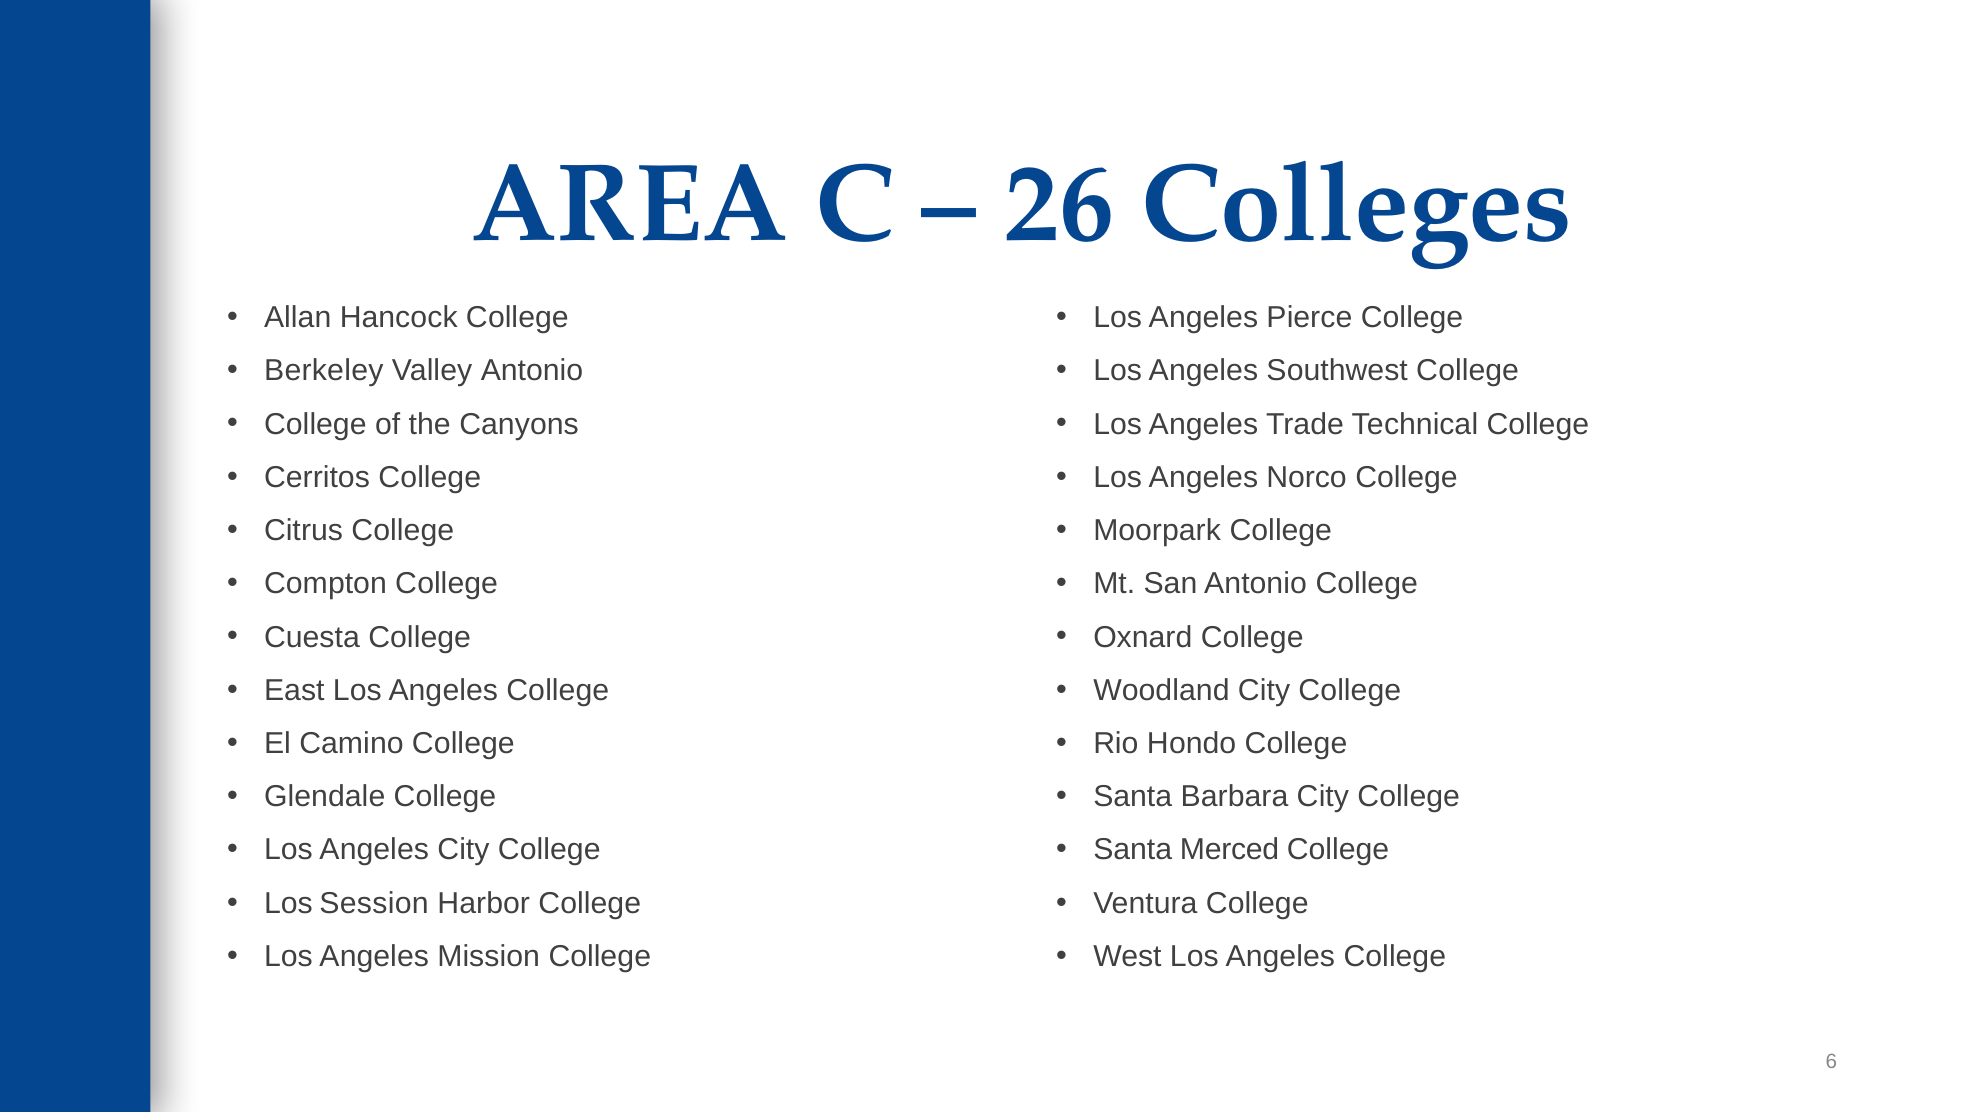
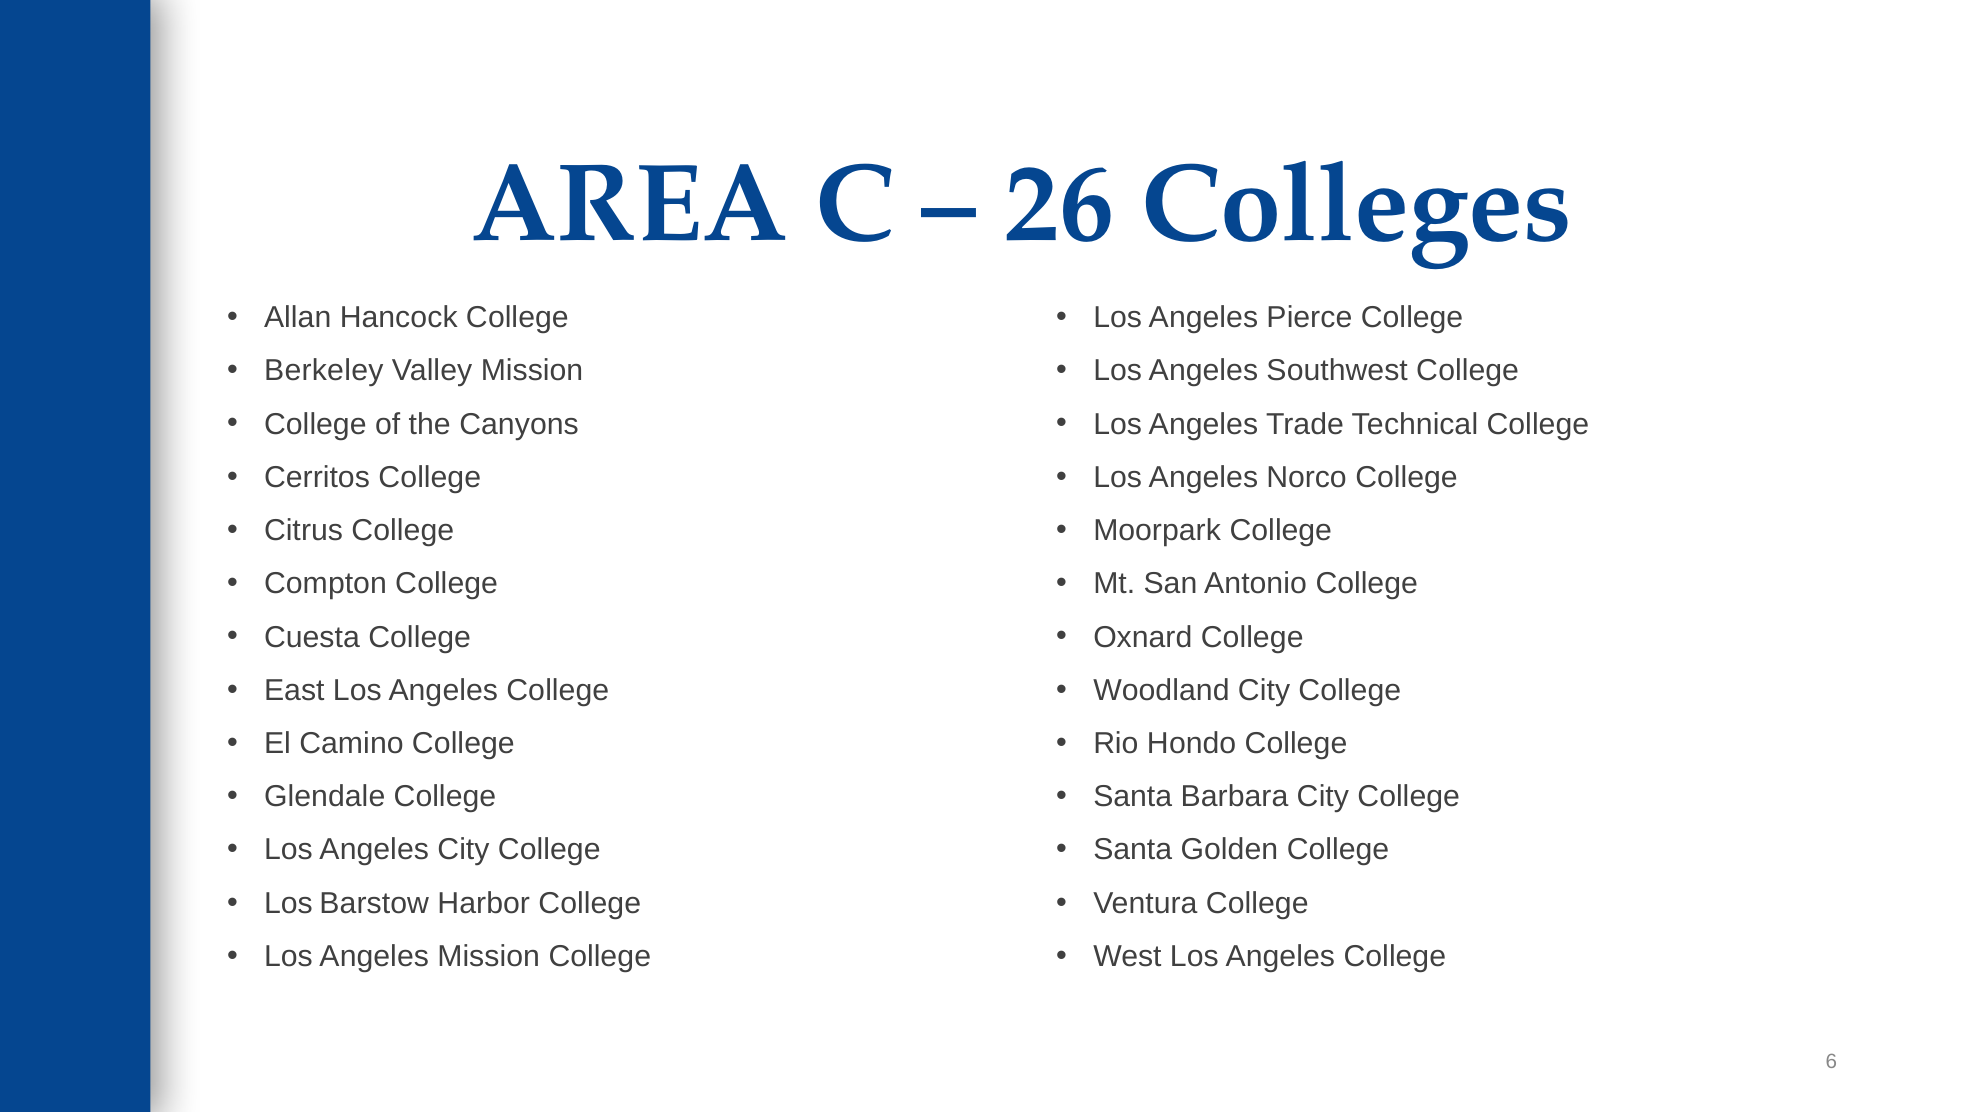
Valley Antonio: Antonio -> Mission
Merced: Merced -> Golden
Session: Session -> Barstow
